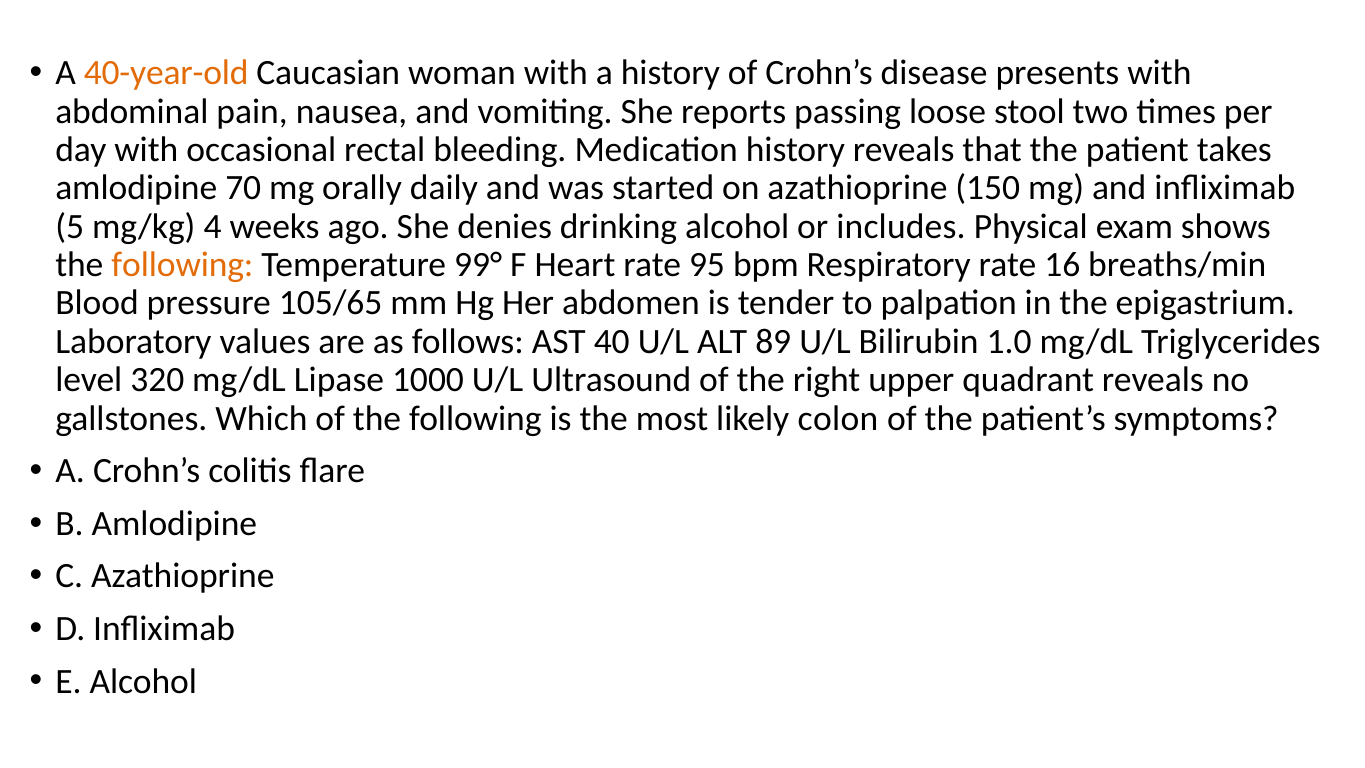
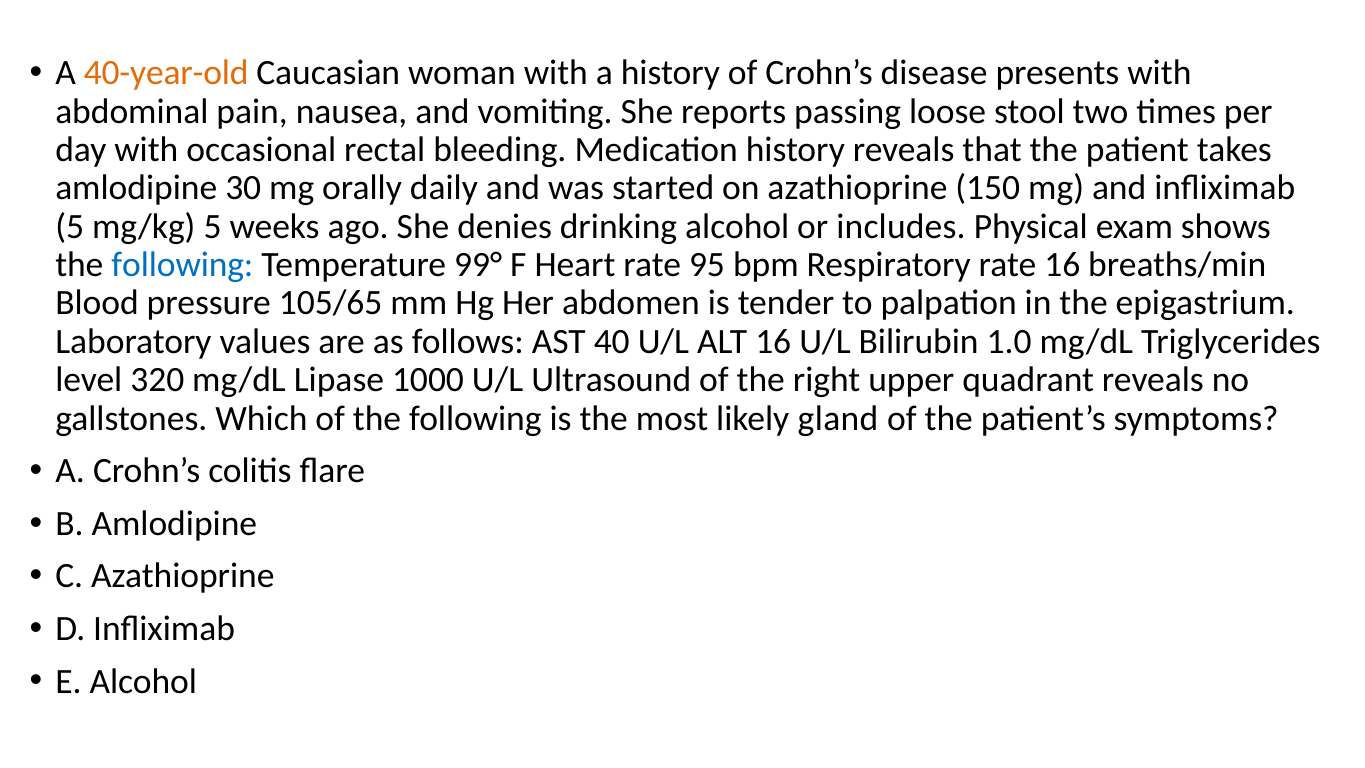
70: 70 -> 30
mg/kg 4: 4 -> 5
following at (182, 265) colour: orange -> blue
ALT 89: 89 -> 16
colon: colon -> gland
